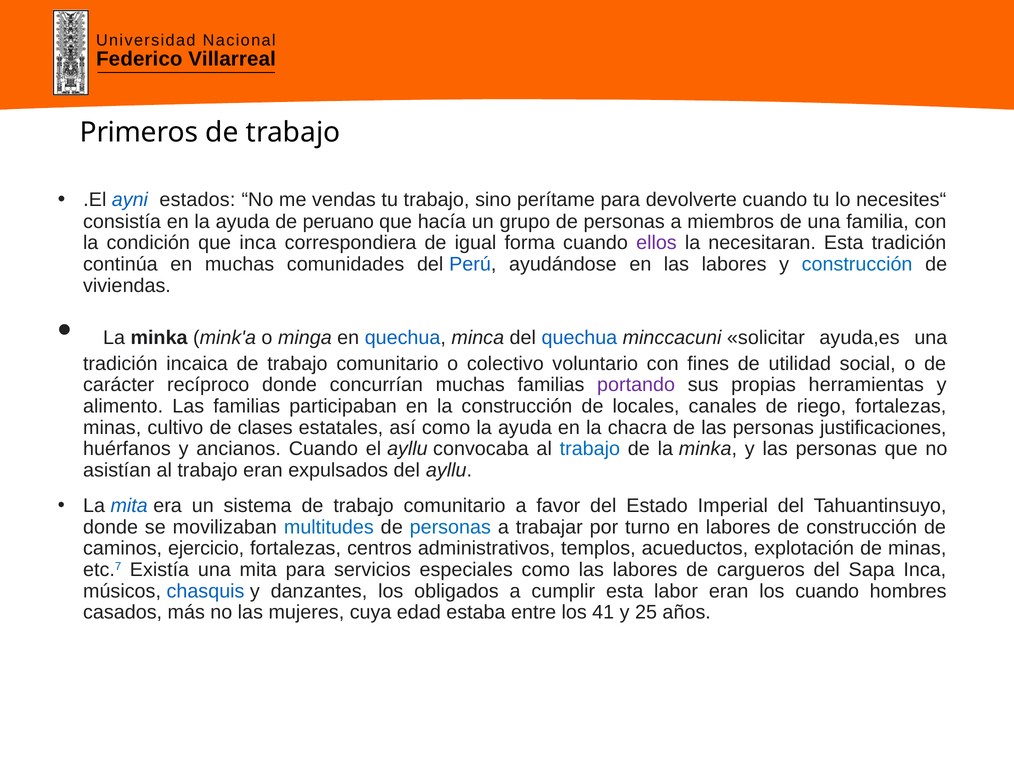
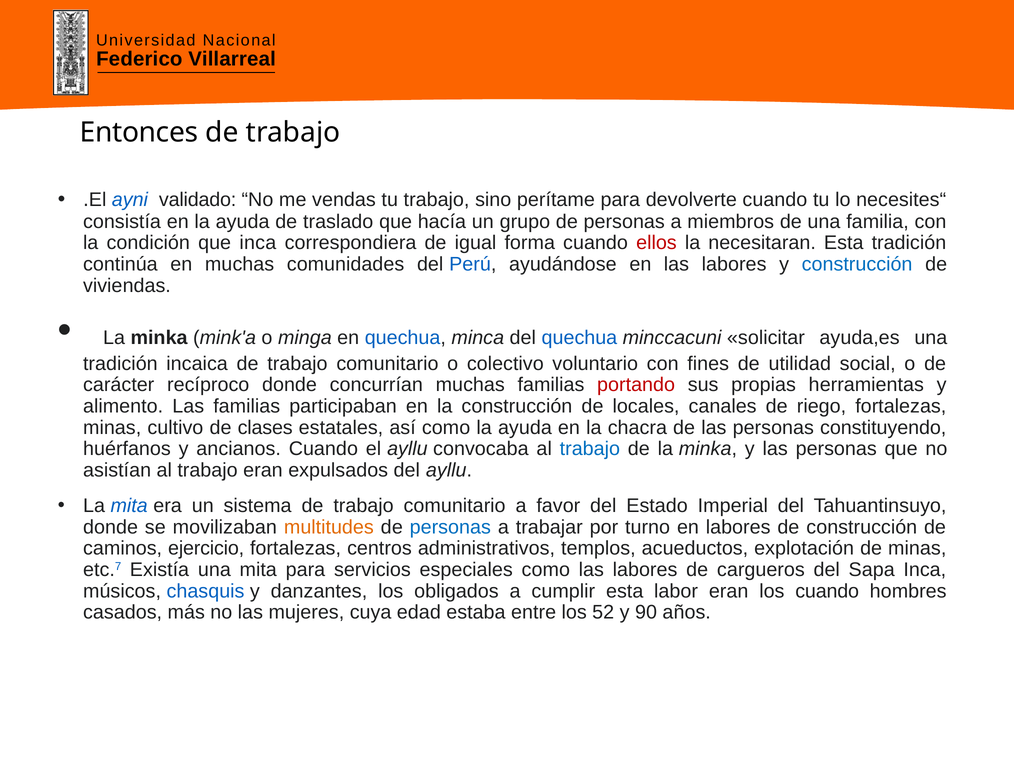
Primeros: Primeros -> Entonces
estados: estados -> validado
peruano: peruano -> traslado
ellos colour: purple -> red
portando colour: purple -> red
justificaciones: justificaciones -> constituyendo
multitudes colour: blue -> orange
41: 41 -> 52
25: 25 -> 90
